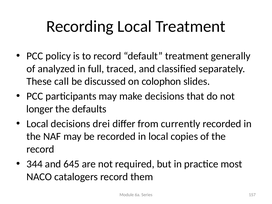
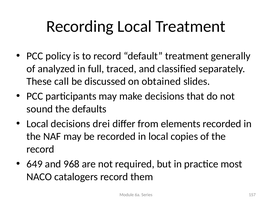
colophon: colophon -> obtained
longer: longer -> sound
currently: currently -> elements
344: 344 -> 649
645: 645 -> 968
